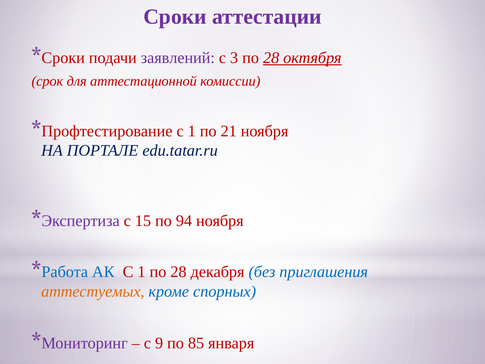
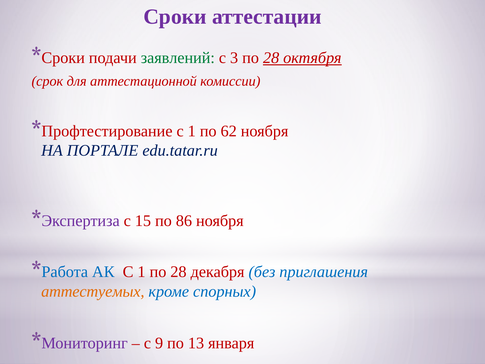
заявлений colour: purple -> green
21: 21 -> 62
94: 94 -> 86
85: 85 -> 13
